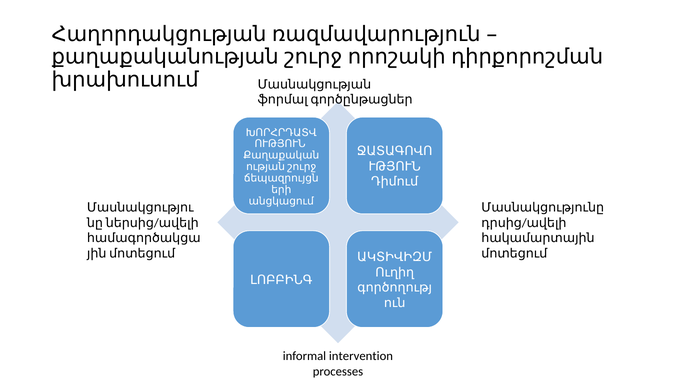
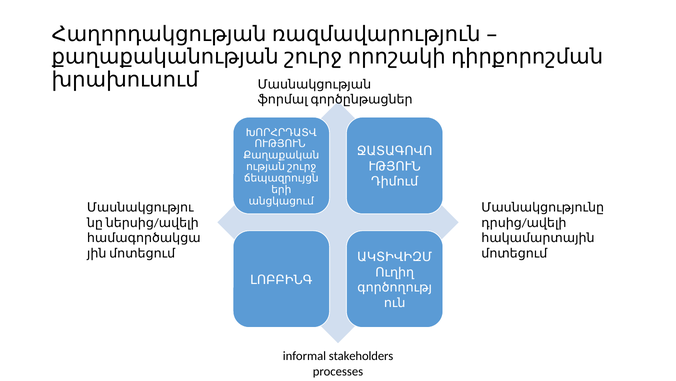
intervention: intervention -> stakeholders
